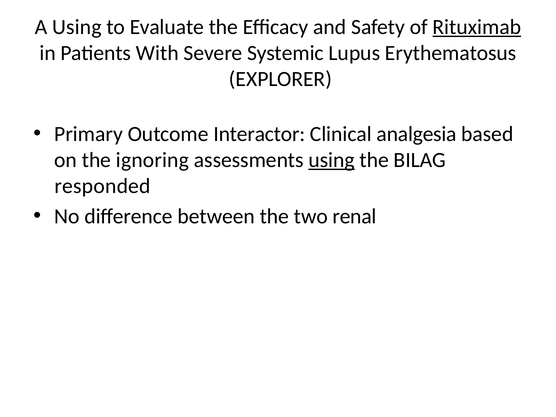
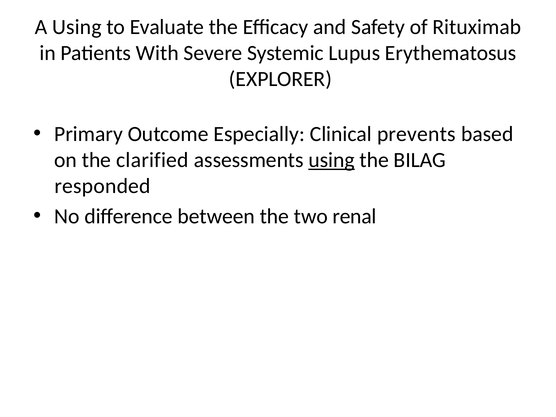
Rituximab underline: present -> none
Interactor: Interactor -> Especially
analgesia: analgesia -> prevents
ignoring: ignoring -> clarified
